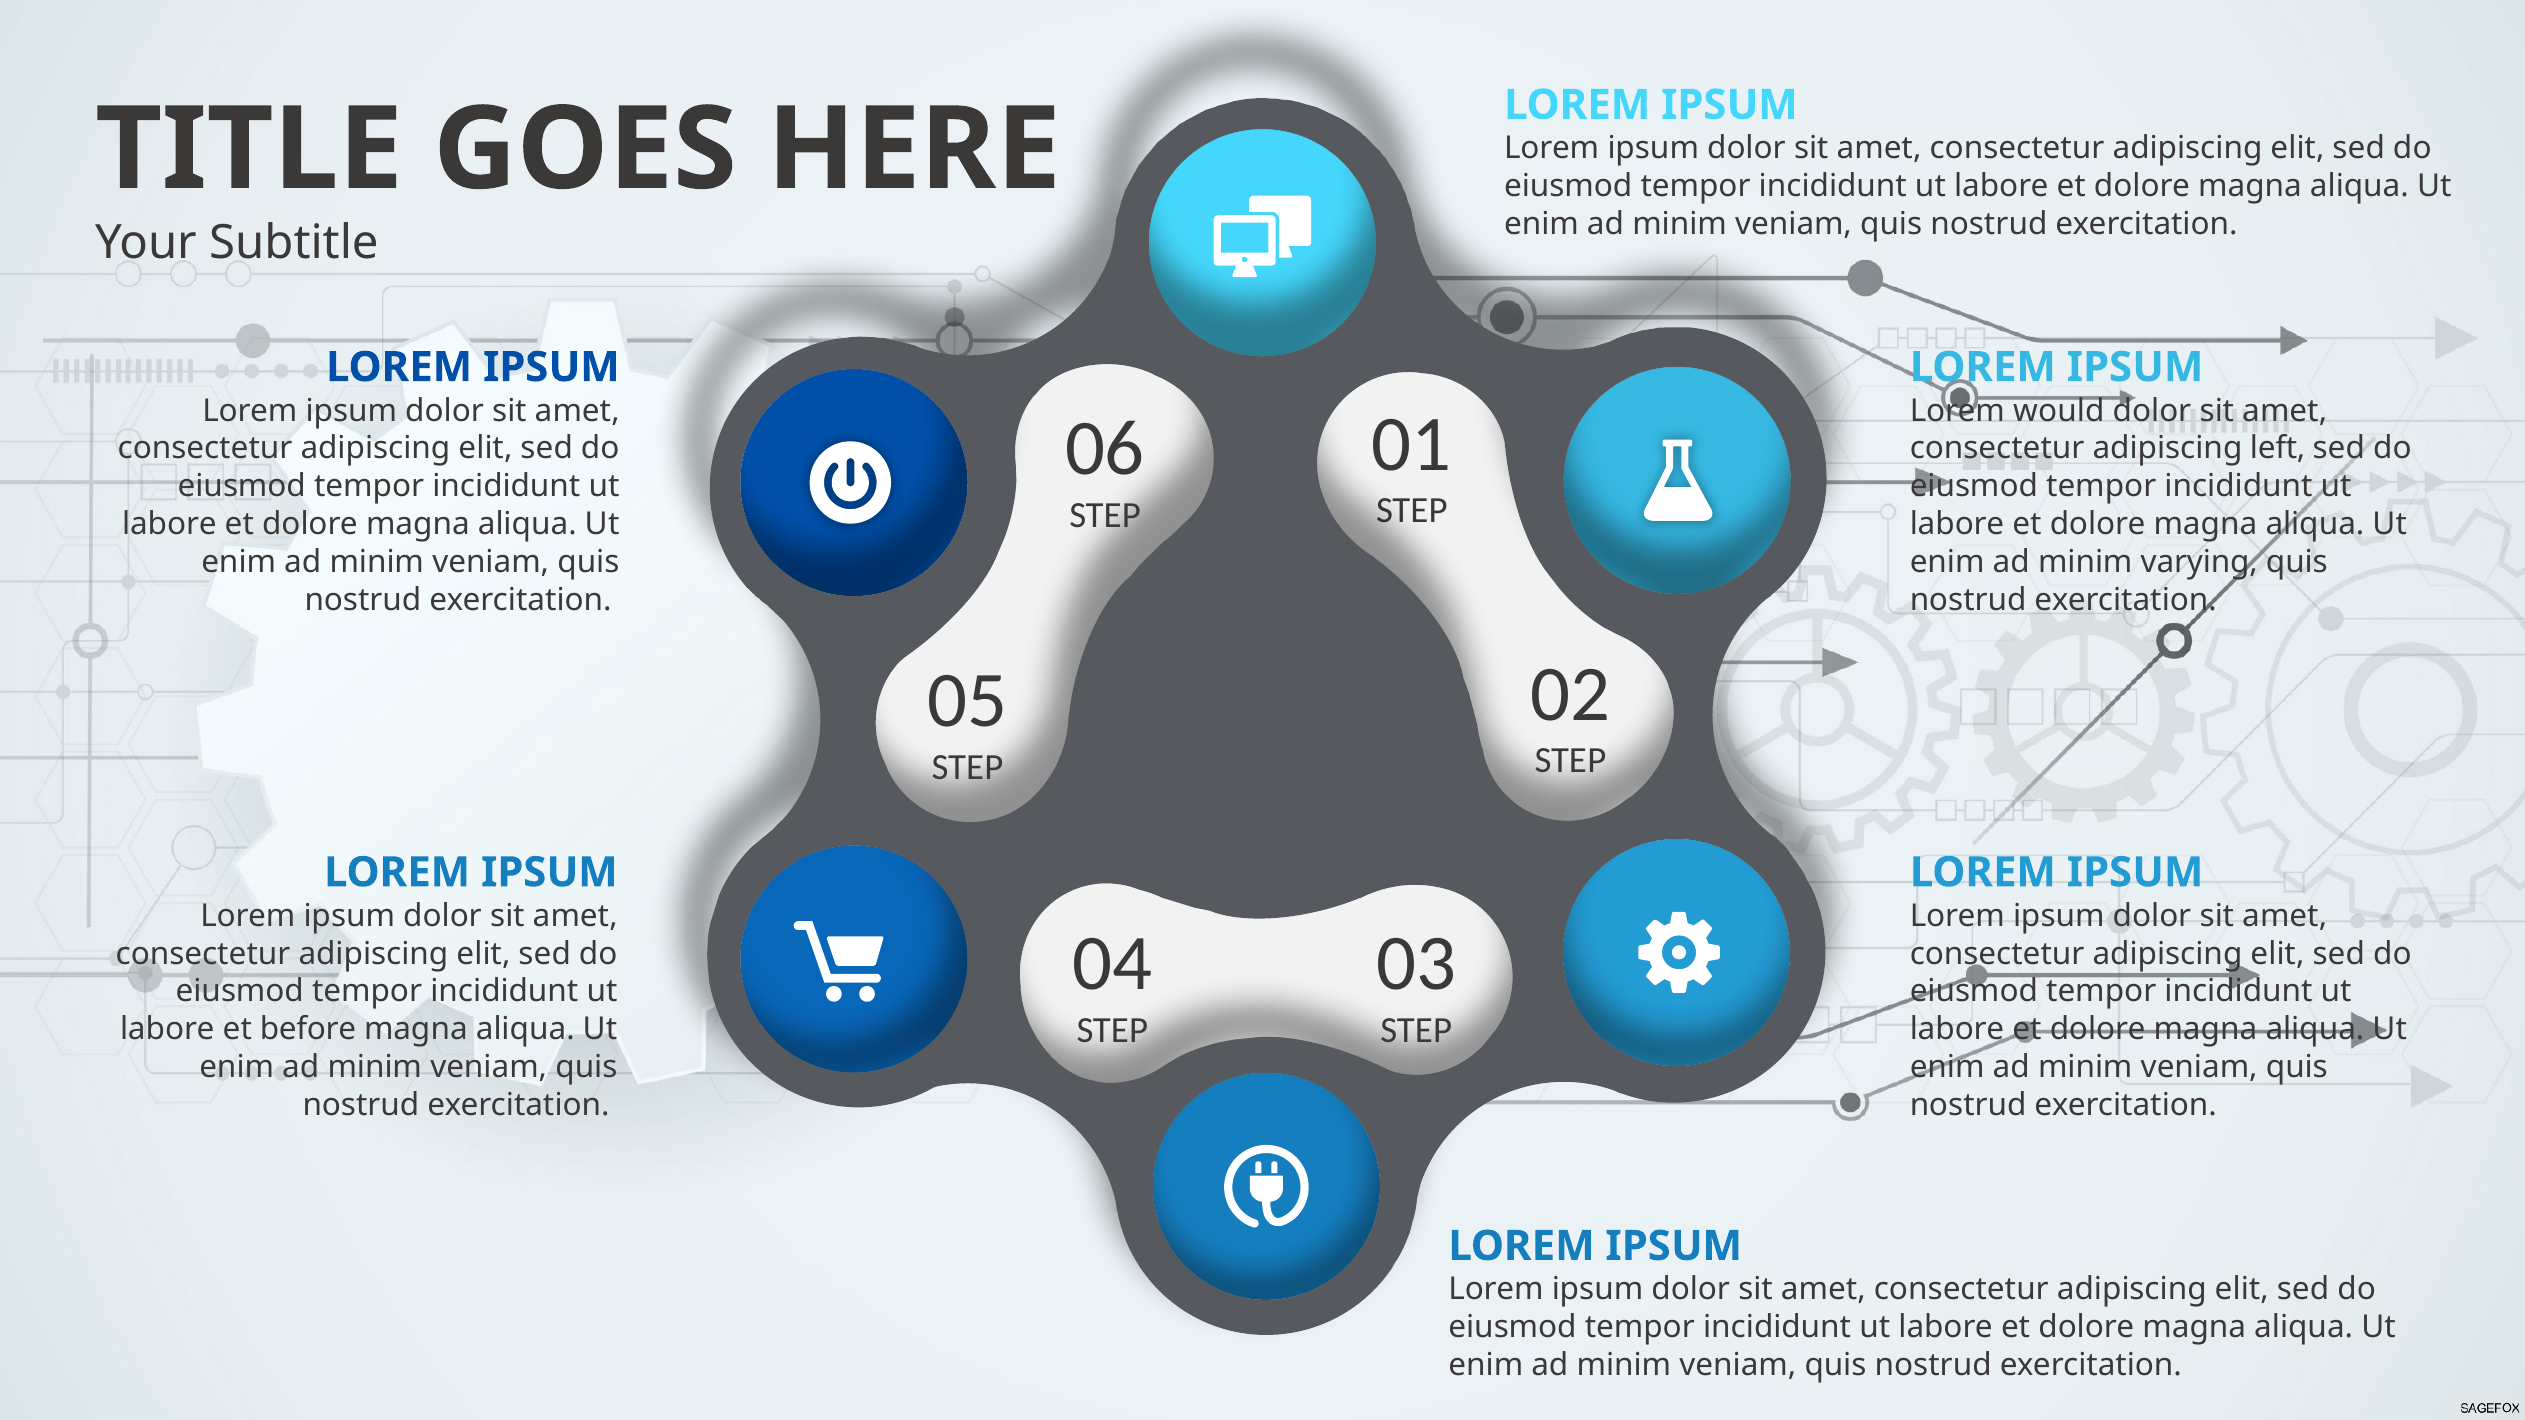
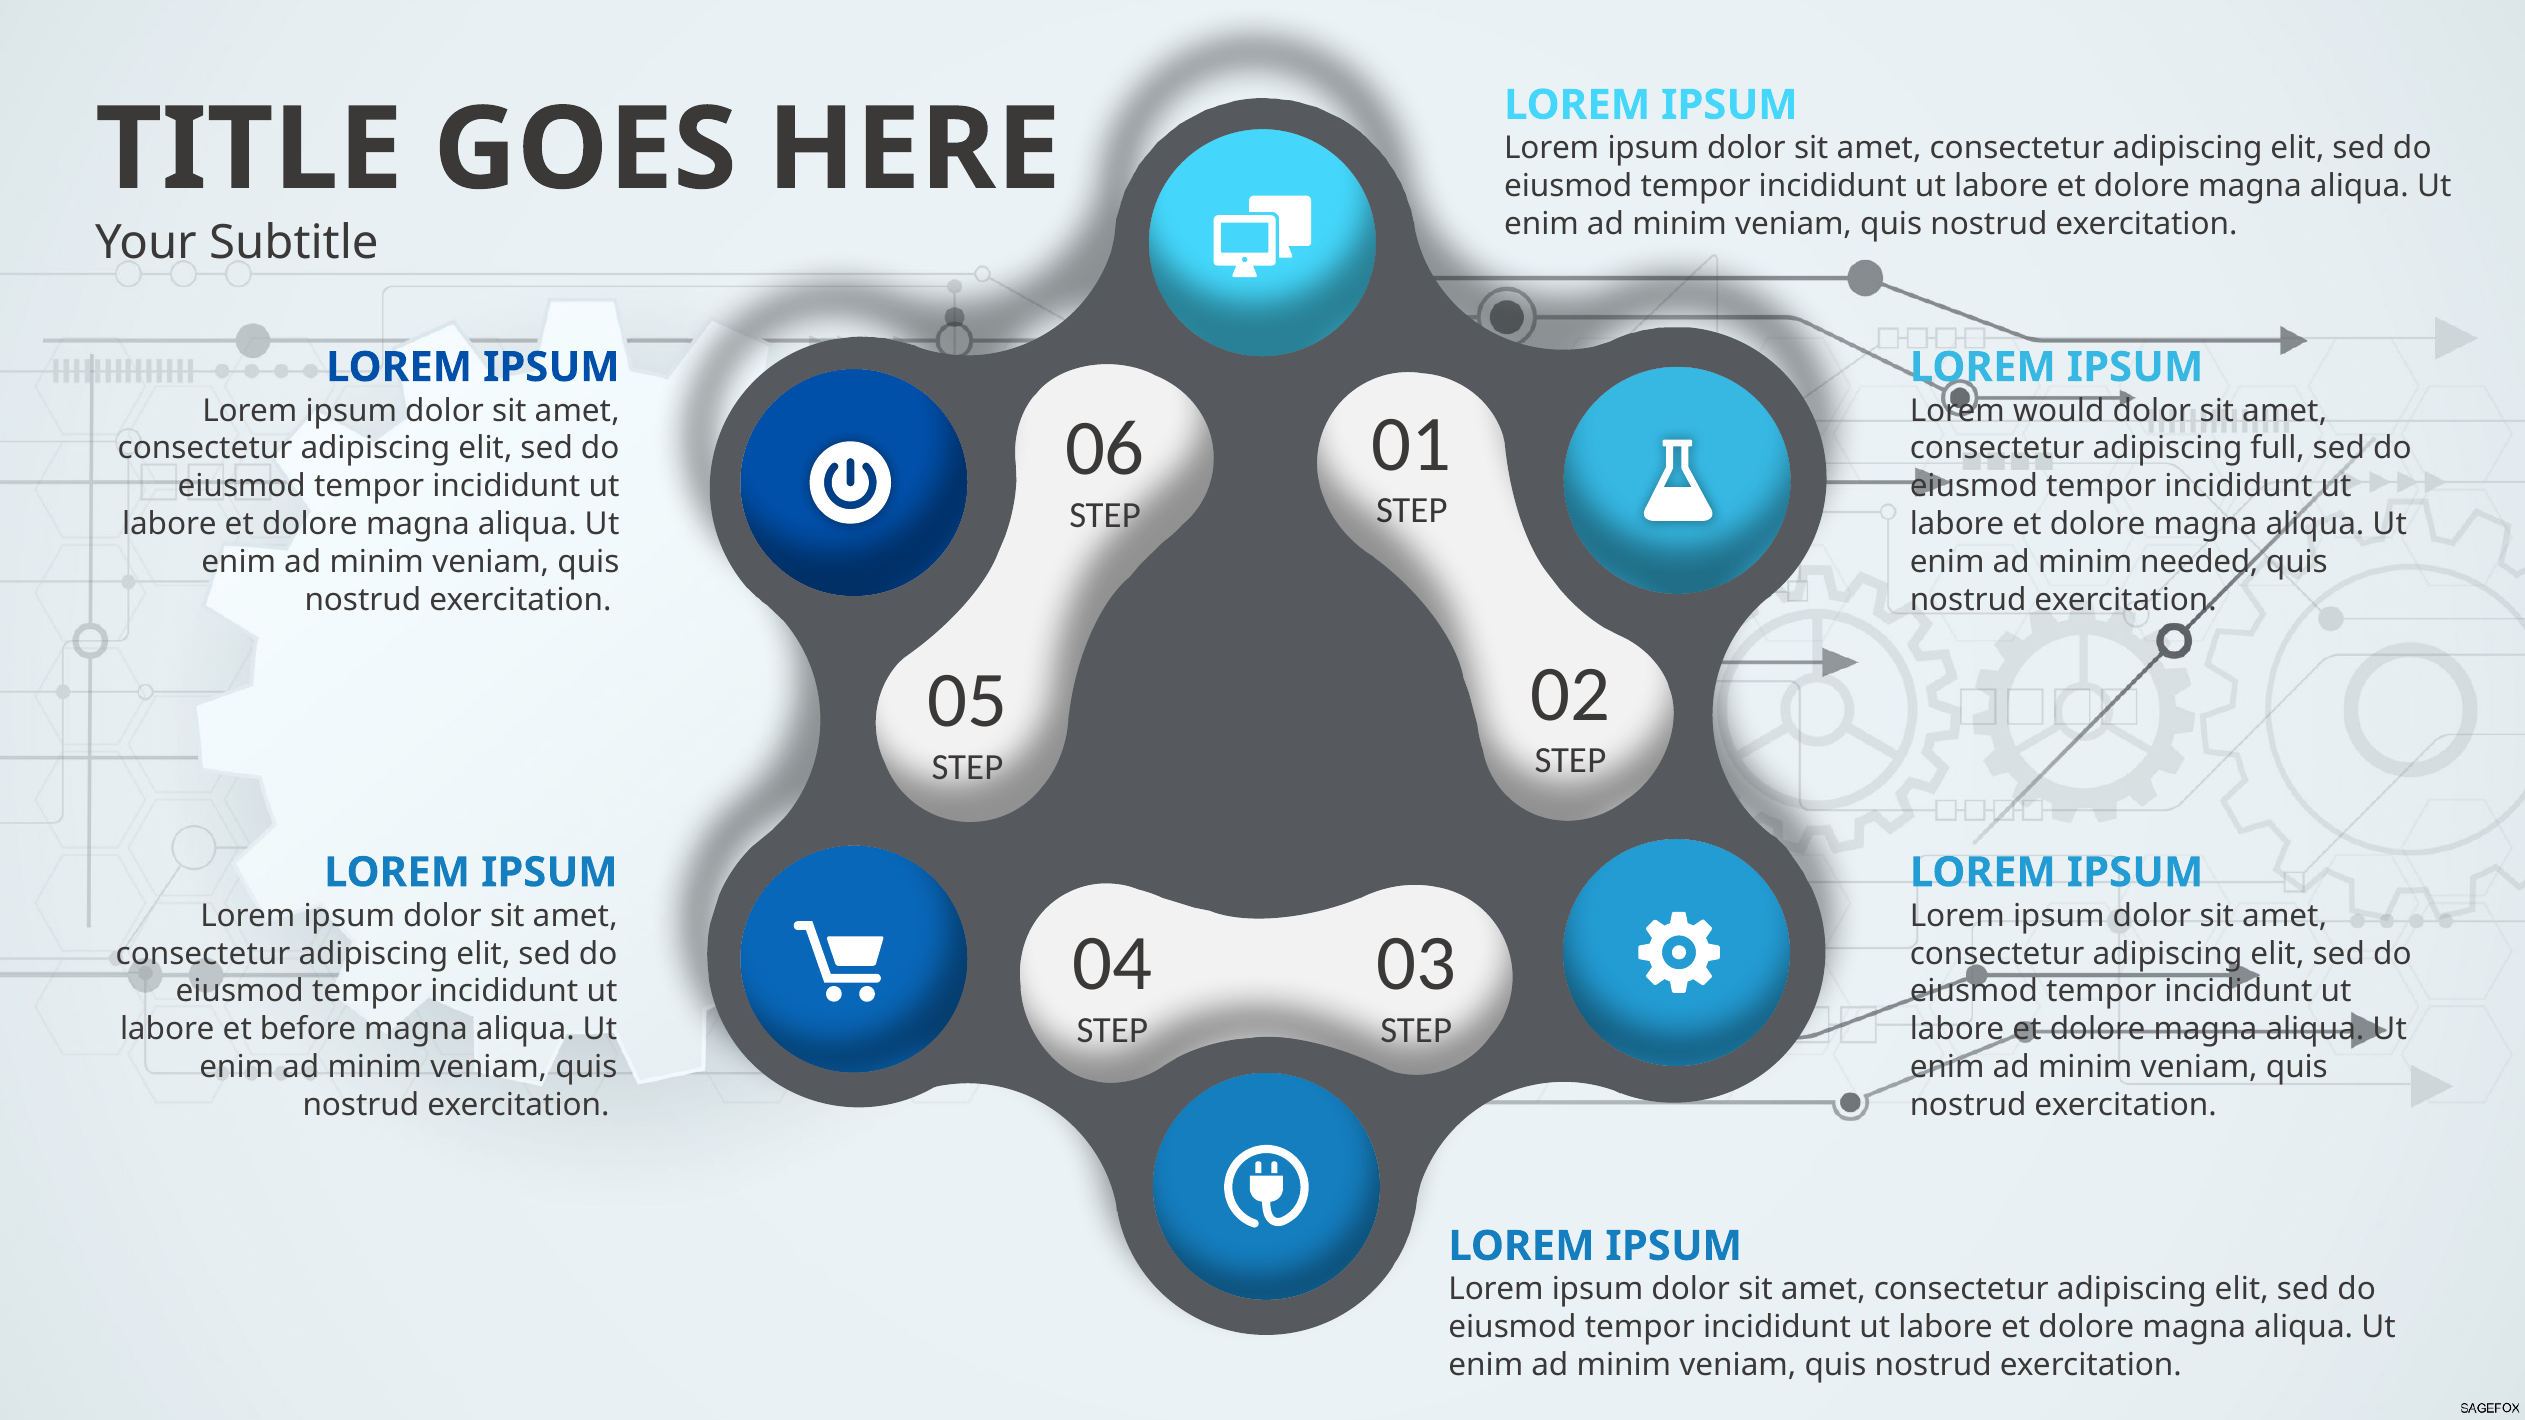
left: left -> full
varying: varying -> needed
